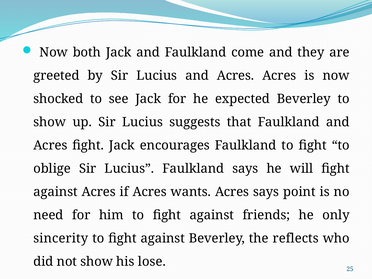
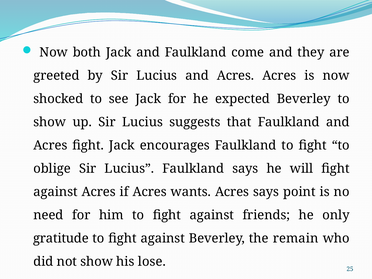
sincerity: sincerity -> gratitude
reflects: reflects -> remain
